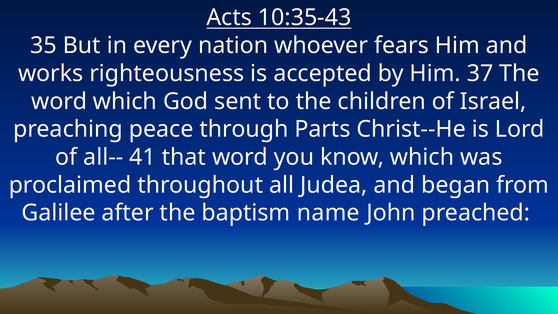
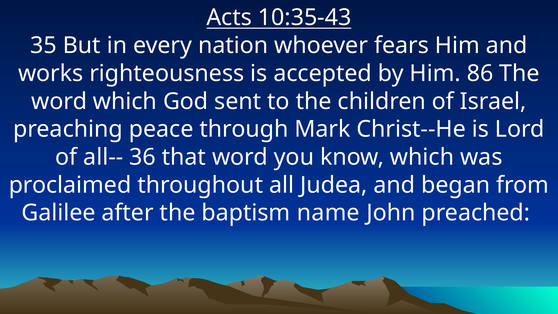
37: 37 -> 86
Parts: Parts -> Mark
41: 41 -> 36
